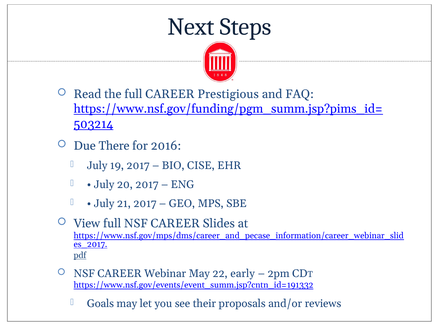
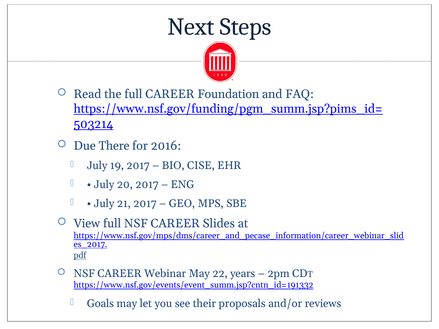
Prestigious: Prestigious -> Foundation
early: early -> years
